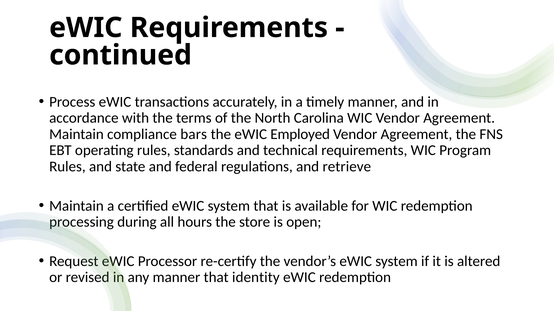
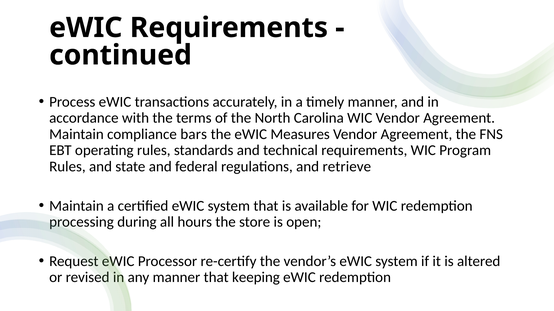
Employed: Employed -> Measures
identity: identity -> keeping
